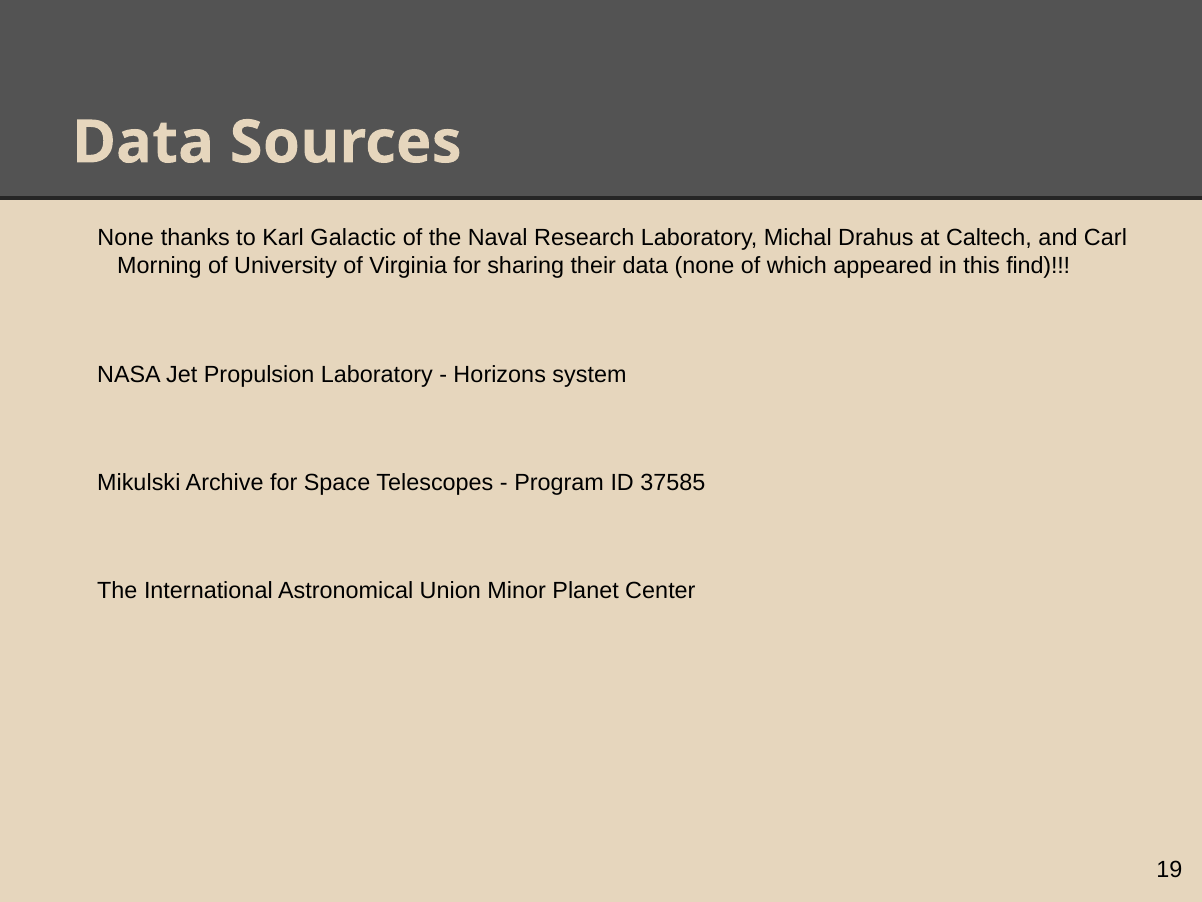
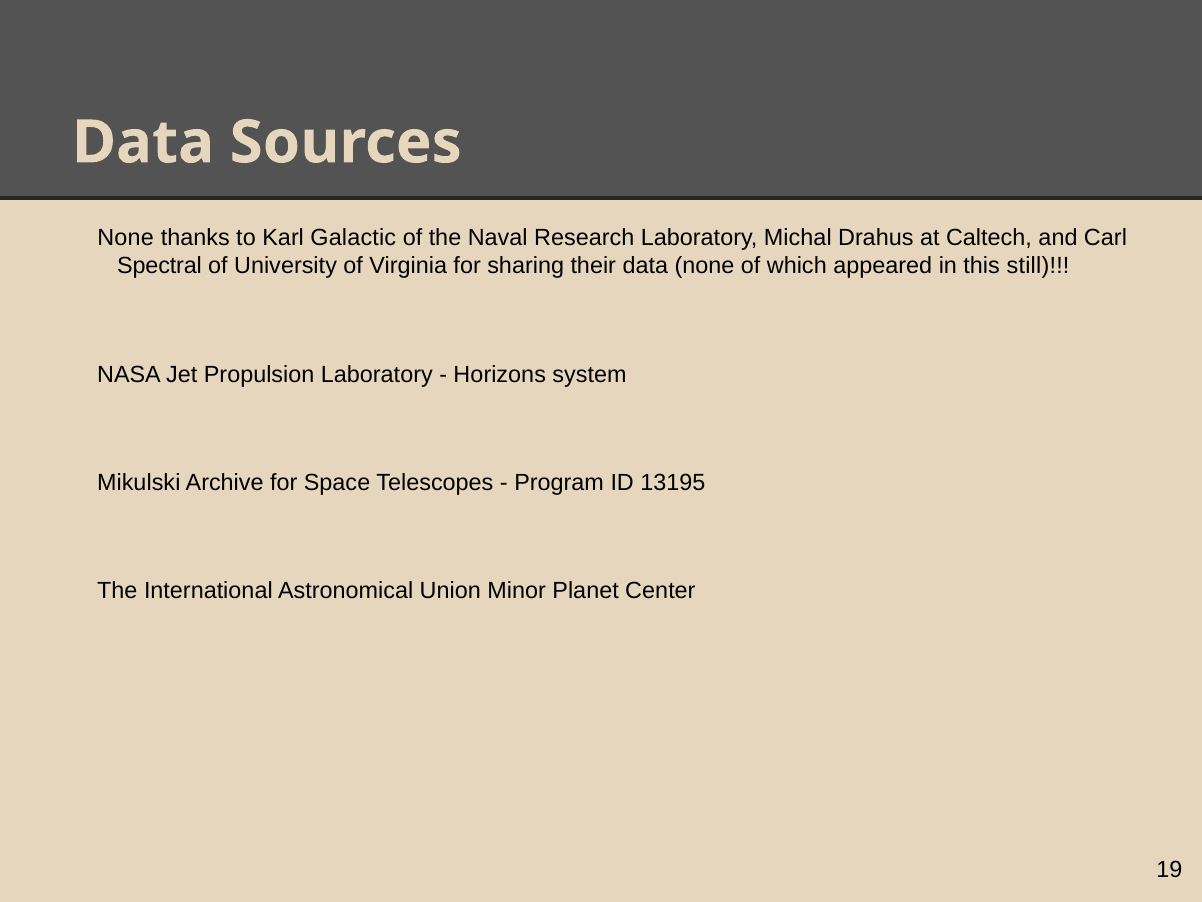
Morning: Morning -> Spectral
find: find -> still
37585: 37585 -> 13195
